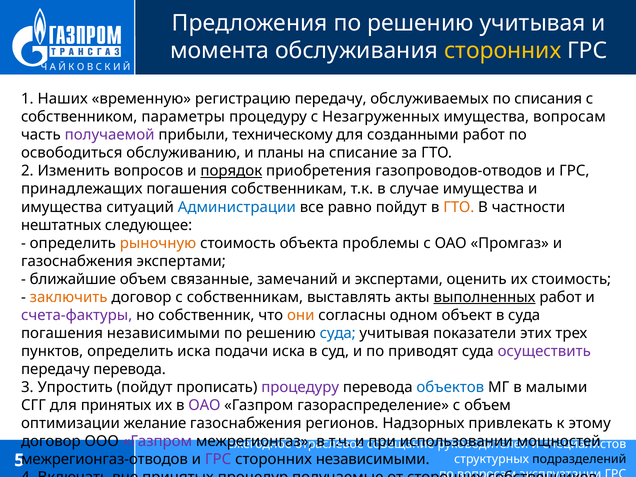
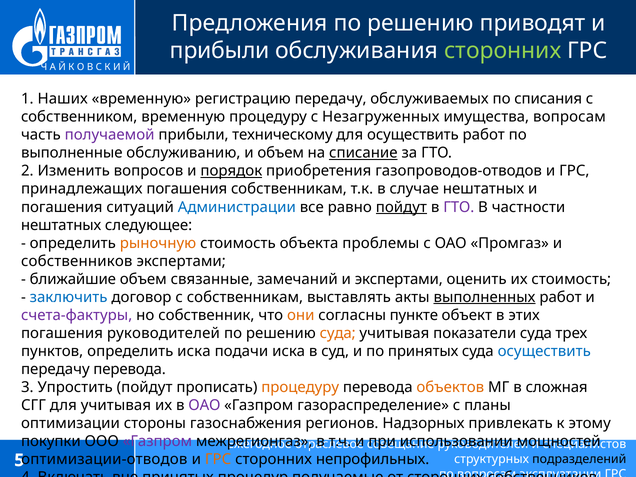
решению учитывая: учитывая -> приводят
момента at (220, 50): момента -> прибыли
сторонних at (503, 50) colour: yellow -> light green
собственником параметры: параметры -> временную
для созданными: созданными -> осуществить
освободиться: освободиться -> выполненные
и планы: планы -> объем
списание underline: none -> present
случае имущества: имущества -> нештатных
имущества at (62, 207): имущества -> погашения
пойдут at (401, 207) underline: none -> present
ГТО at (459, 207) colour: orange -> purple
газоснабжения at (77, 261): газоснабжения -> собственников
заключить colour: orange -> blue
одном: одном -> пункте
в суда: суда -> этих
погашения независимыми: независимыми -> руководителей
суда at (338, 333) colour: blue -> orange
показатели этих: этих -> суда
по приводят: приводят -> принятых
осуществить at (544, 351) colour: purple -> blue
процедуру at (300, 387) colour: purple -> orange
объектов colour: blue -> orange
малыми: малыми -> сложная
для принятых: принятых -> учитывая
с объем: объем -> планы
желание: желание -> стороны
договор at (51, 441): договор -> покупки
межрегионгаз-отводов: межрегионгаз-отводов -> оптимизации-отводов
ГРС at (218, 459) colour: purple -> orange
сторонних независимыми: независимыми -> непрофильных
